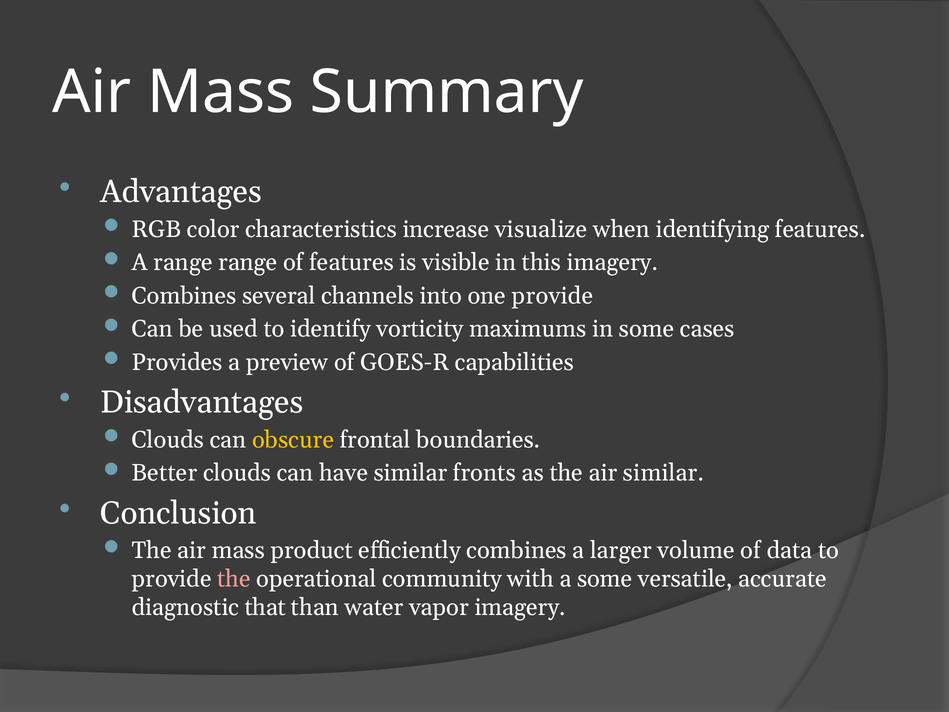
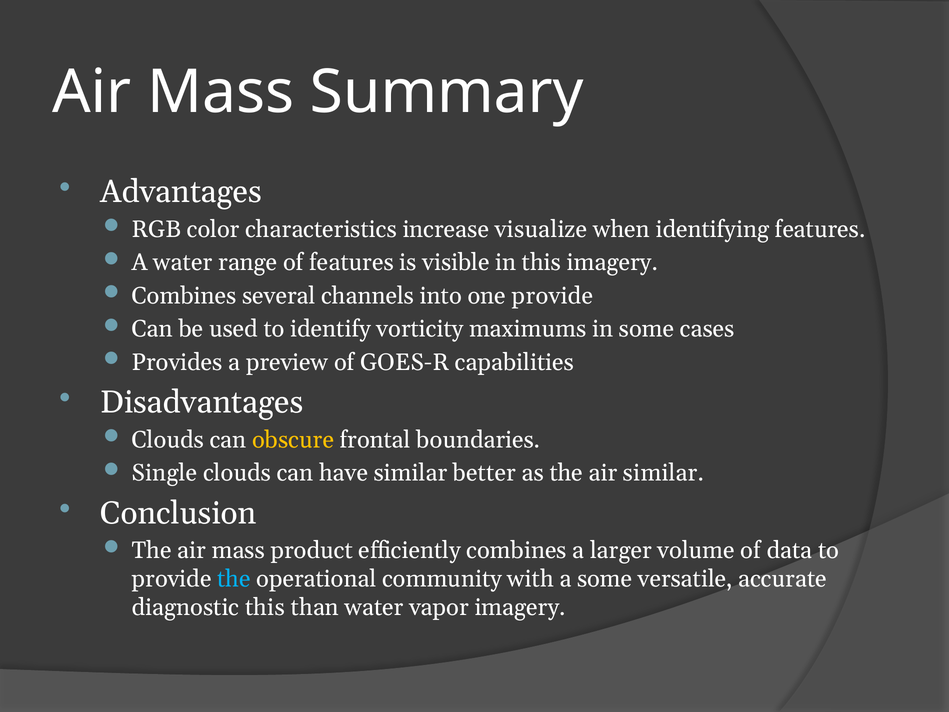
A range: range -> water
Better: Better -> Single
fronts: fronts -> better
the at (234, 579) colour: pink -> light blue
diagnostic that: that -> this
